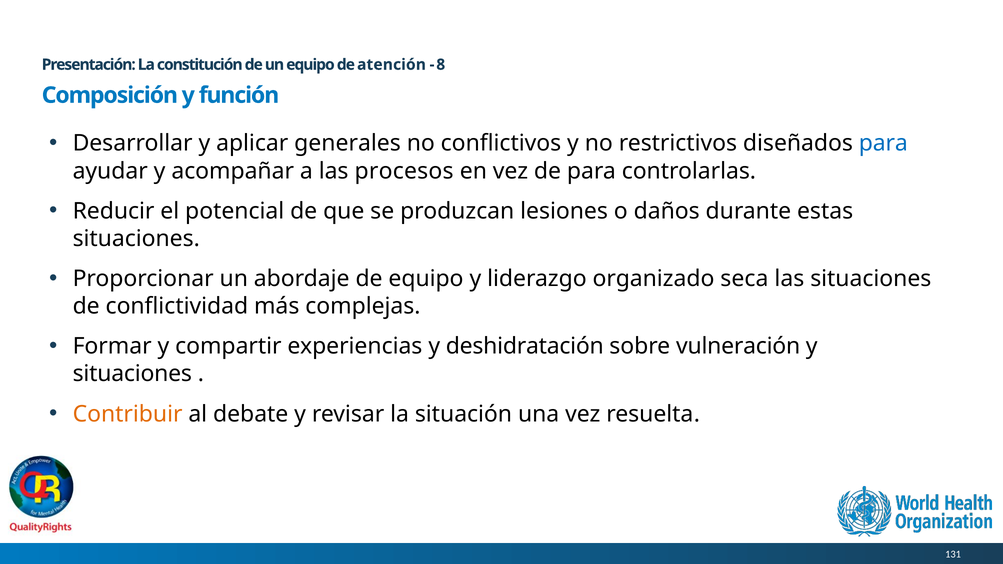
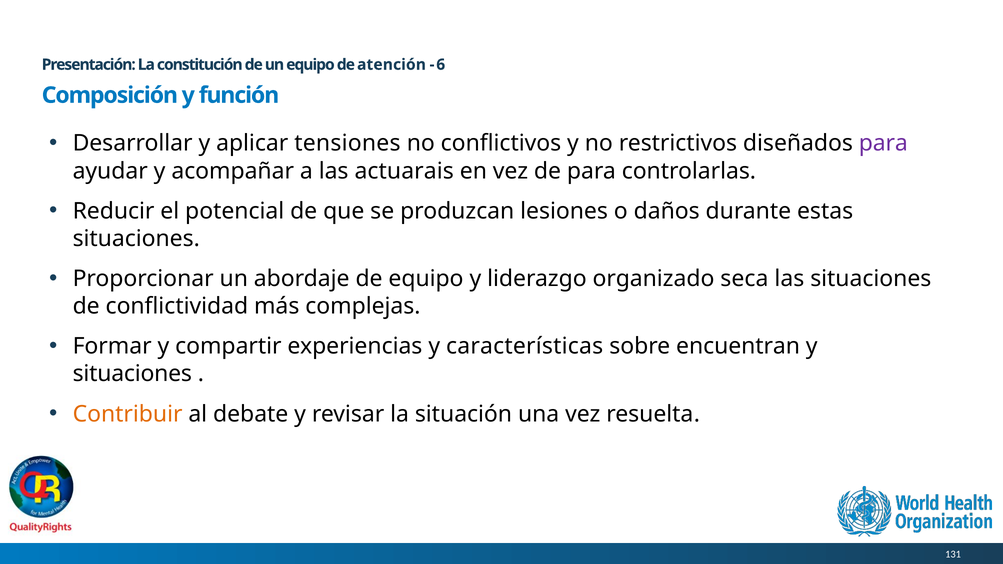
8: 8 -> 6
generales: generales -> tensiones
para at (883, 143) colour: blue -> purple
procesos: procesos -> actuarais
deshidratación: deshidratación -> características
vulneración: vulneración -> encuentran
